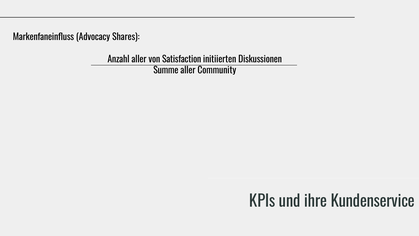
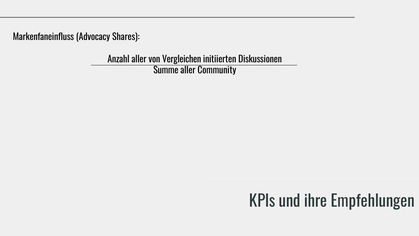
Satisfaction: Satisfaction -> Vergleichen
Kundenservice: Kundenservice -> Empfehlungen
